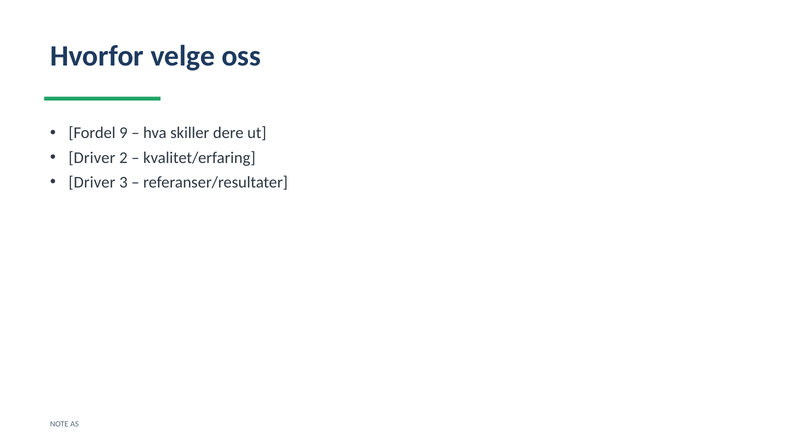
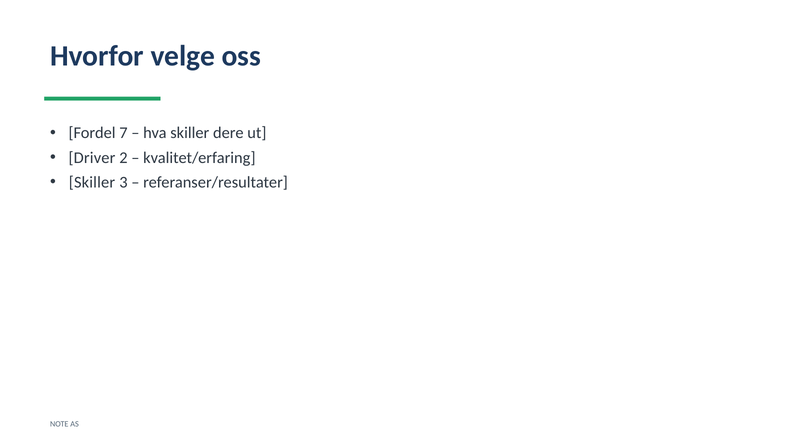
9: 9 -> 7
Driver at (92, 183): Driver -> Skiller
